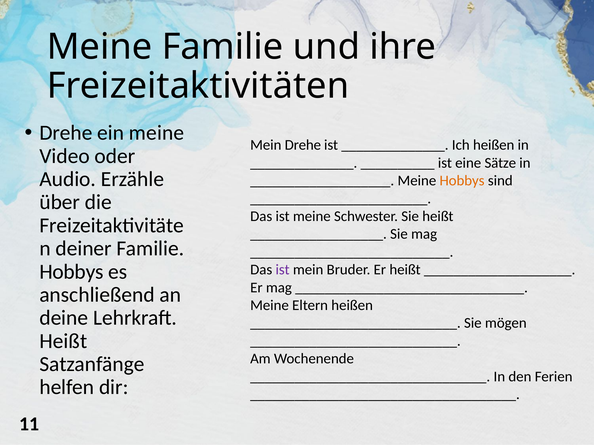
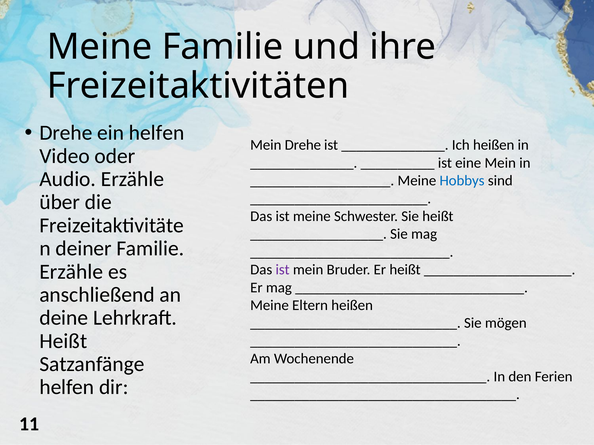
ein meine: meine -> helfen
eine Sätze: Sätze -> Mein
Hobbys at (462, 181) colour: orange -> blue
Hobbys at (71, 272): Hobbys -> Erzähle
